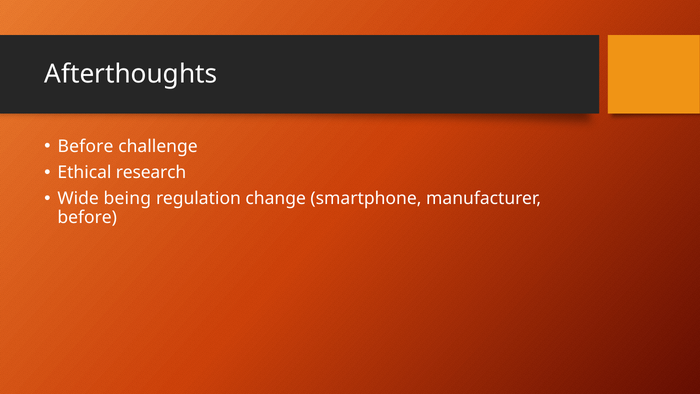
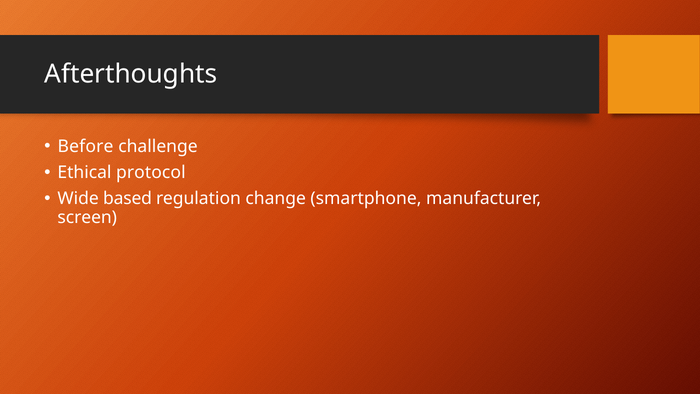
research: research -> protocol
being: being -> based
before at (87, 217): before -> screen
